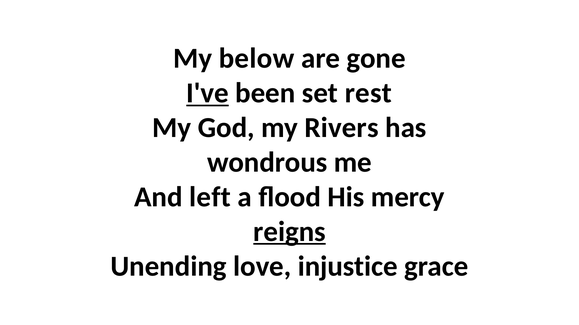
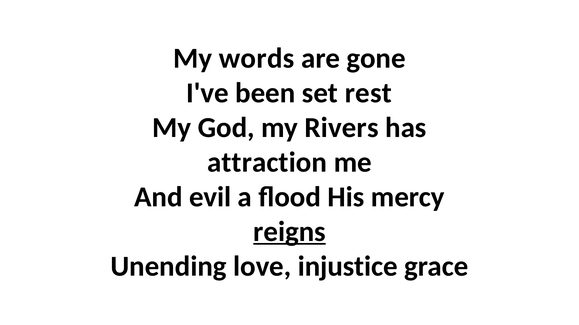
below: below -> words
I've underline: present -> none
wondrous: wondrous -> attraction
left: left -> evil
